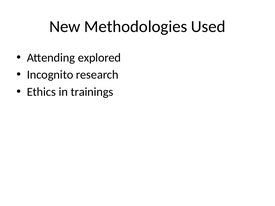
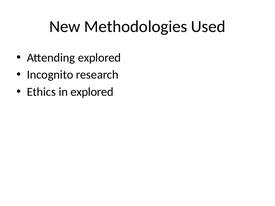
in trainings: trainings -> explored
